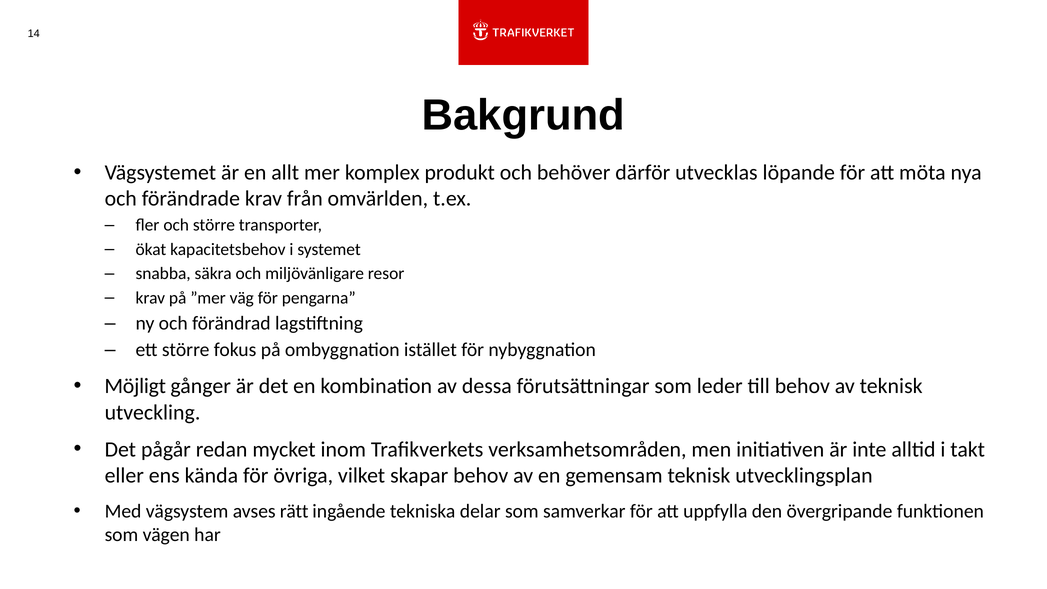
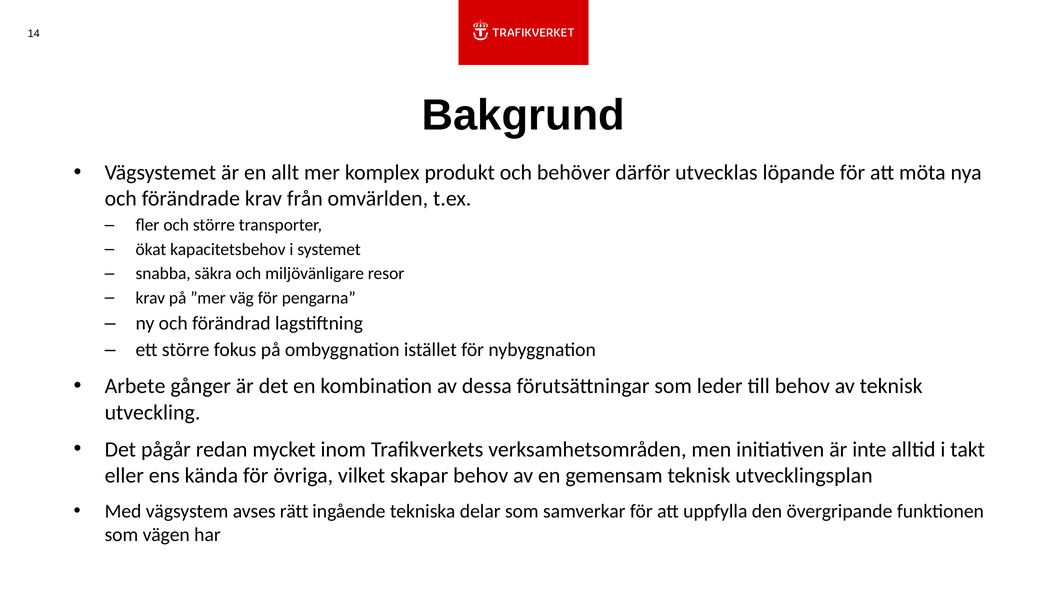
Möjligt: Möjligt -> Arbete
